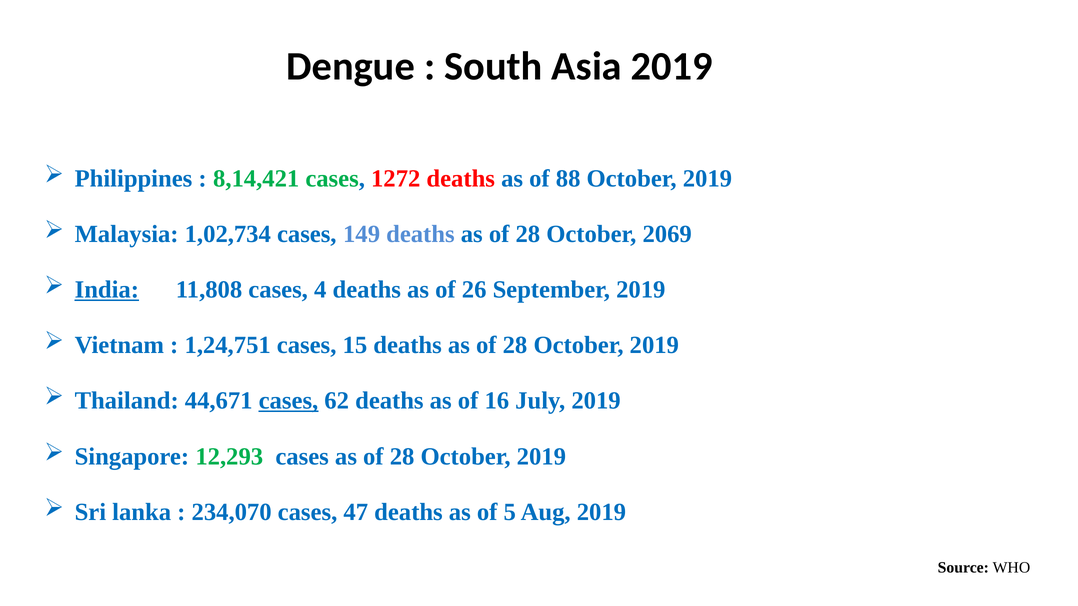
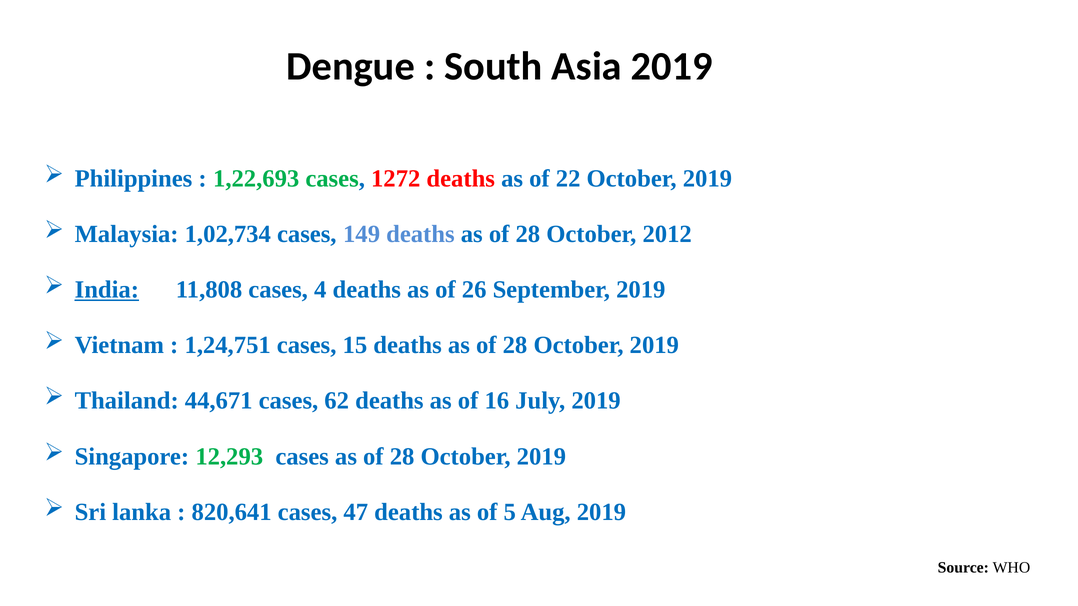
8,14,421: 8,14,421 -> 1,22,693
88: 88 -> 22
2069: 2069 -> 2012
cases at (288, 401) underline: present -> none
234,070: 234,070 -> 820,641
